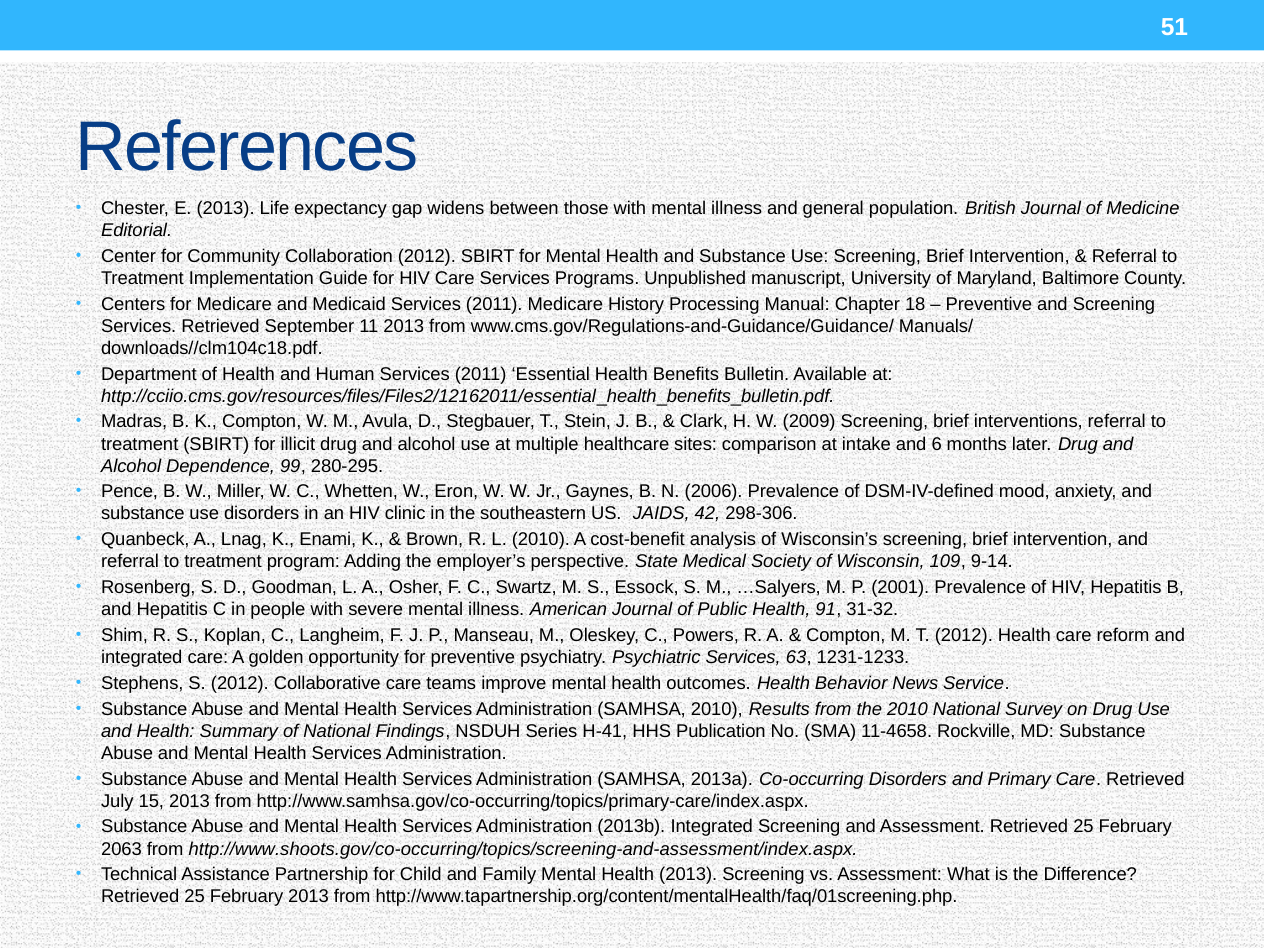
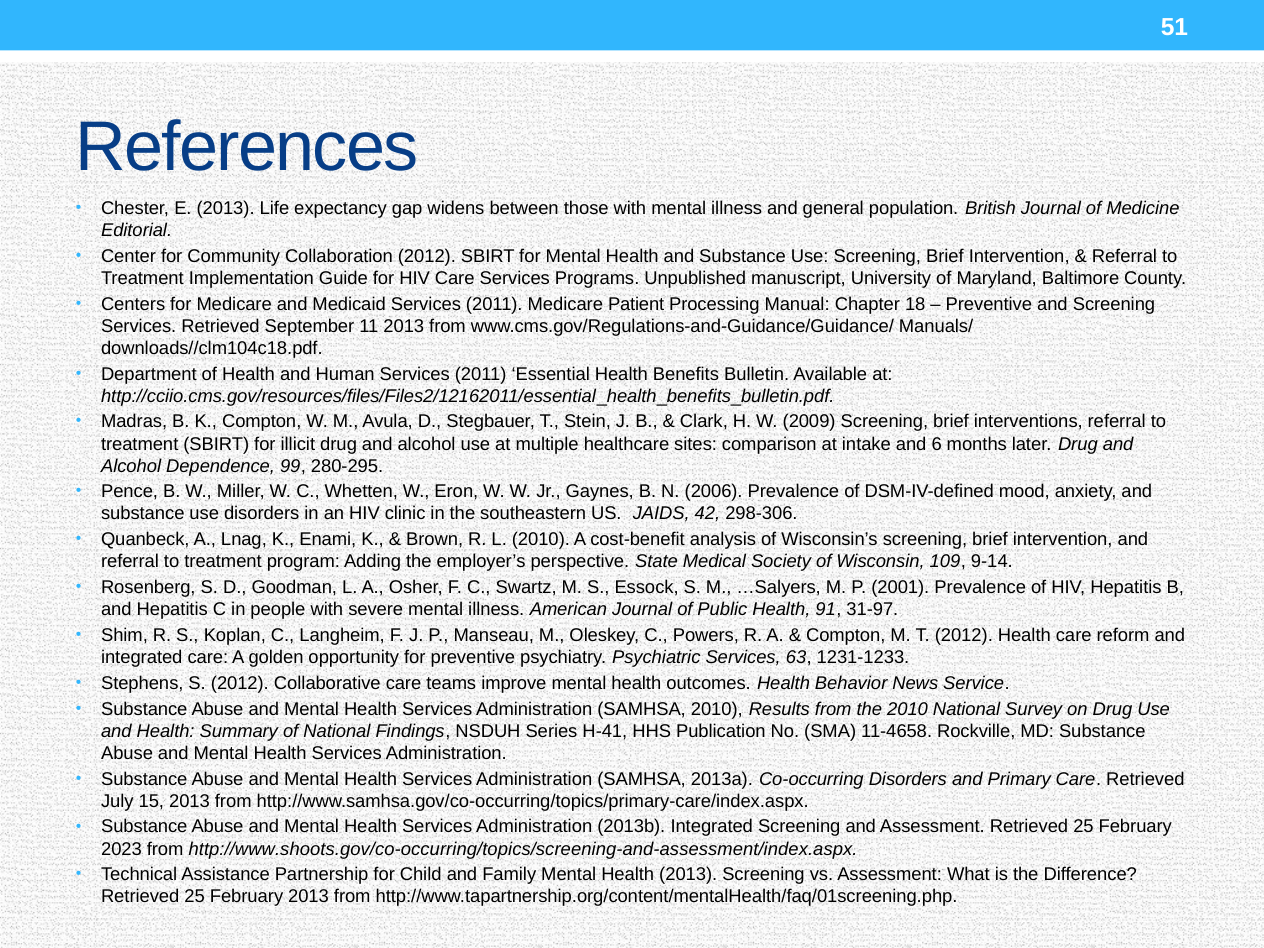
History: History -> Patient
31-32: 31-32 -> 31-97
2063: 2063 -> 2023
